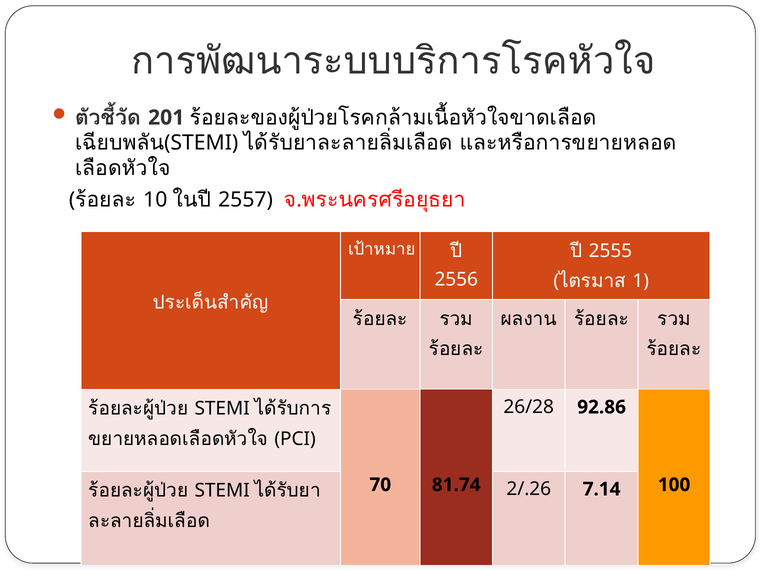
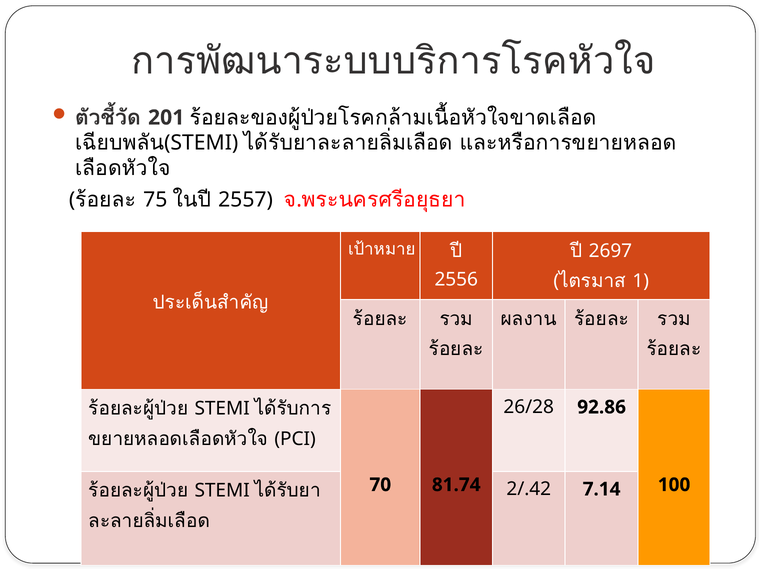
10: 10 -> 75
2555: 2555 -> 2697
2/.26: 2/.26 -> 2/.42
